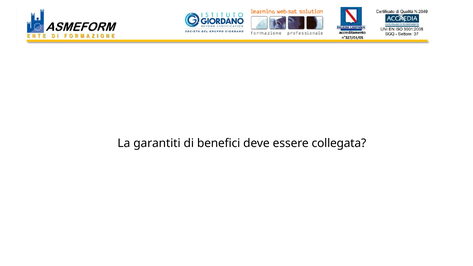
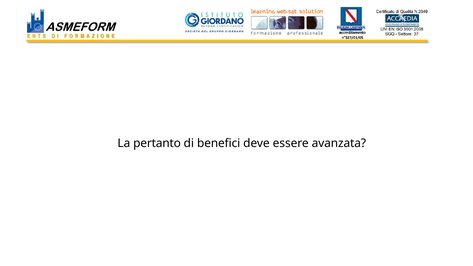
garantiti: garantiti -> pertanto
collegata: collegata -> avanzata
